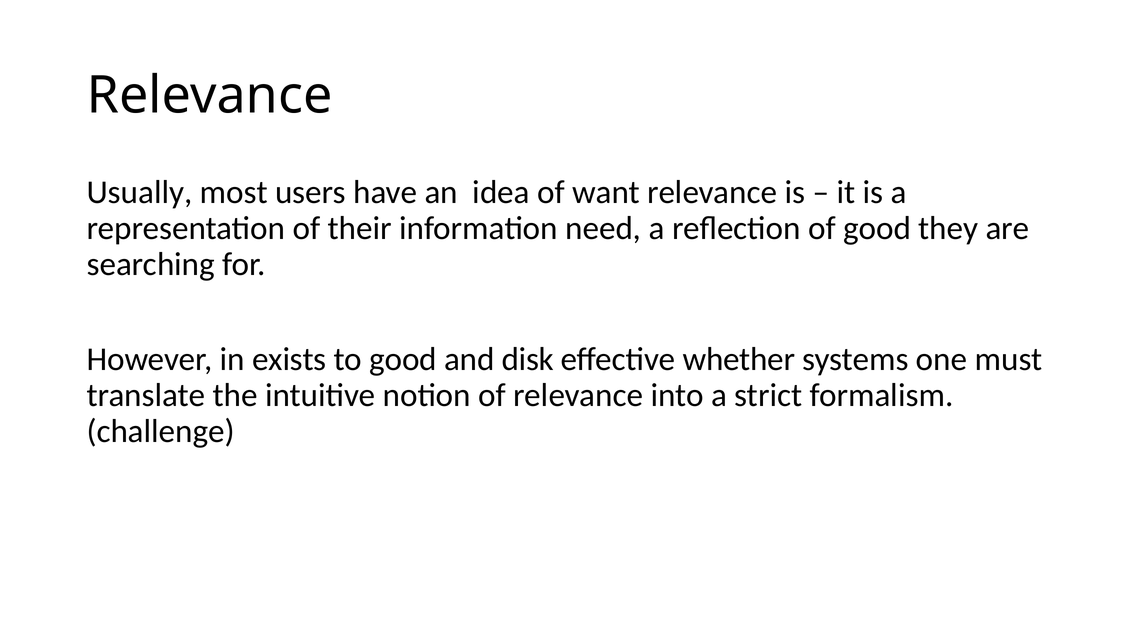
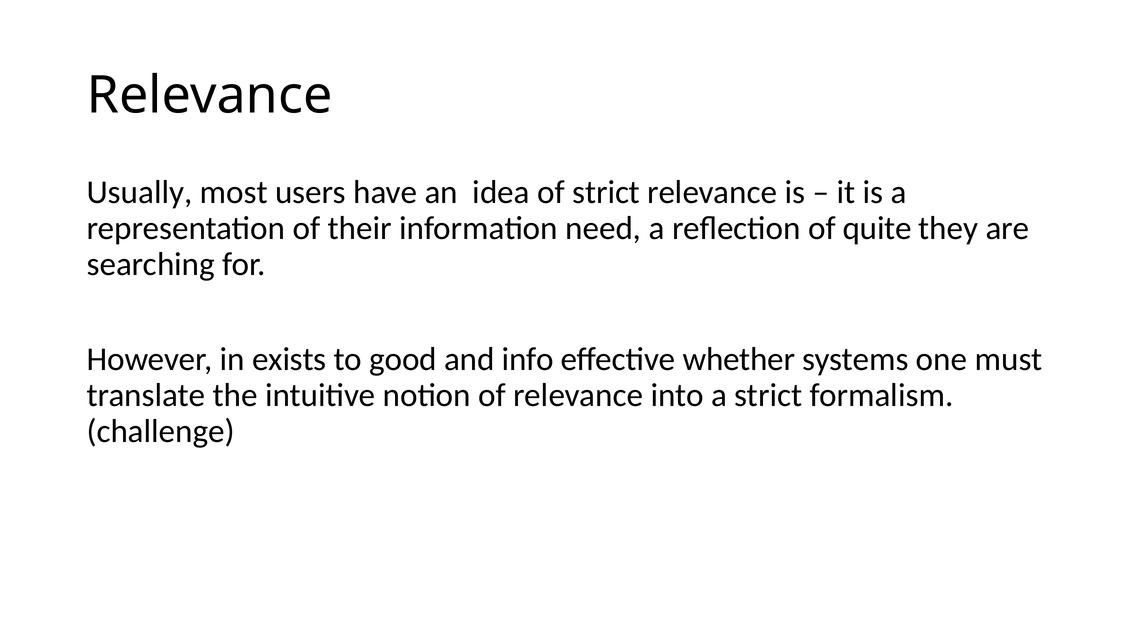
of want: want -> strict
of good: good -> quite
disk: disk -> info
